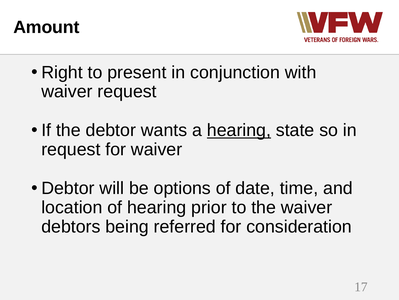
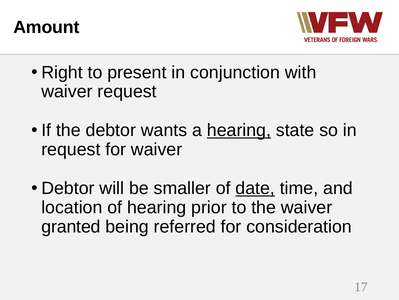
options: options -> smaller
date underline: none -> present
debtors: debtors -> granted
